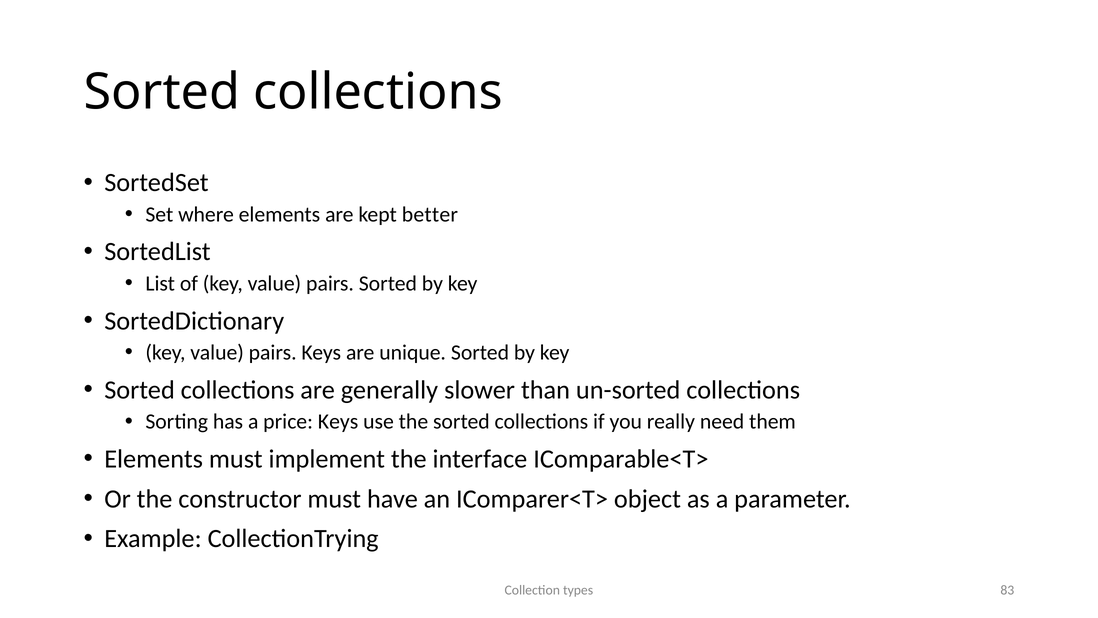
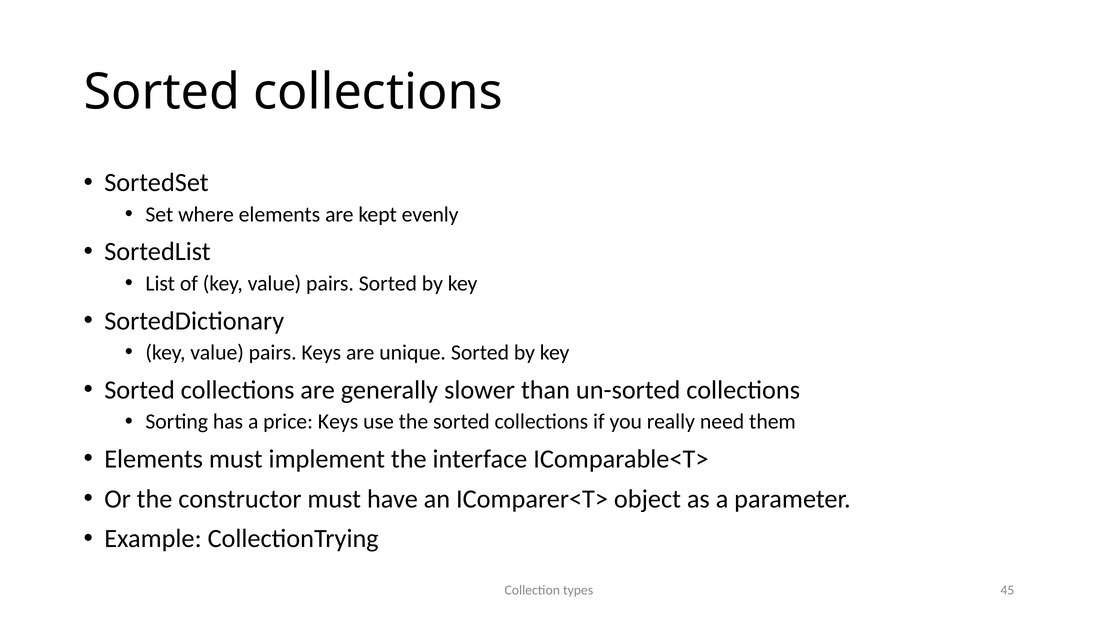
better: better -> evenly
83: 83 -> 45
